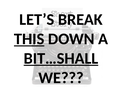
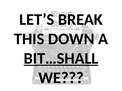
THIS underline: present -> none
